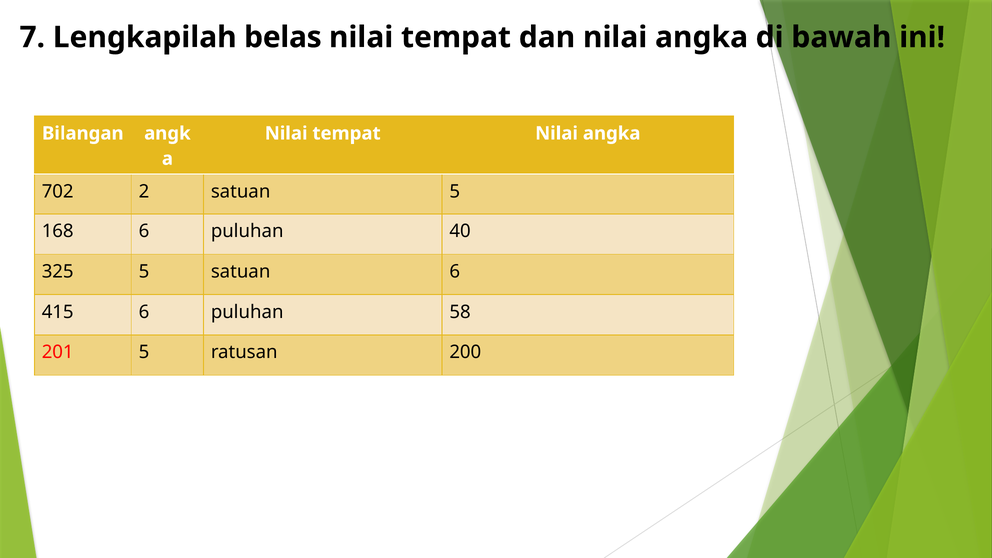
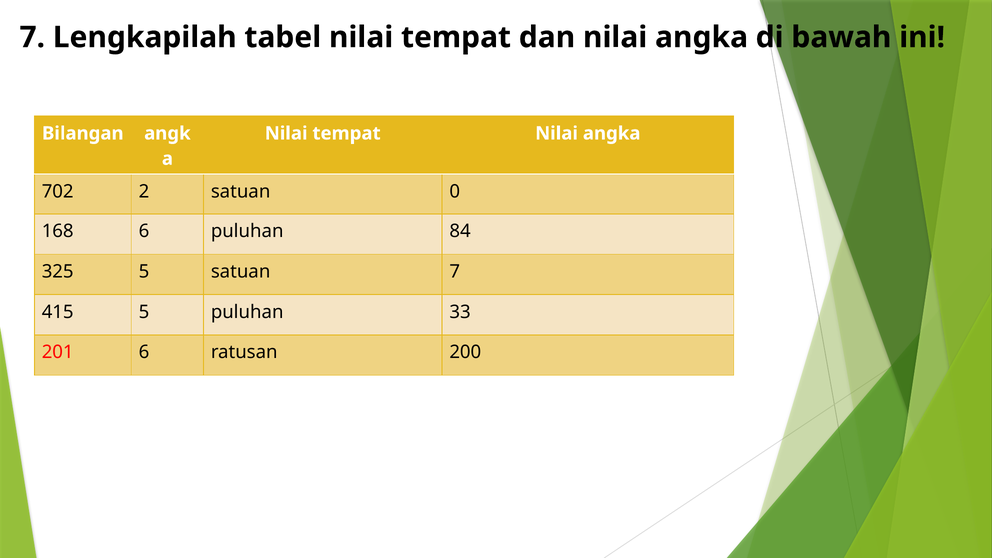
belas: belas -> tabel
satuan 5: 5 -> 0
40: 40 -> 84
satuan 6: 6 -> 7
415 6: 6 -> 5
58: 58 -> 33
201 5: 5 -> 6
